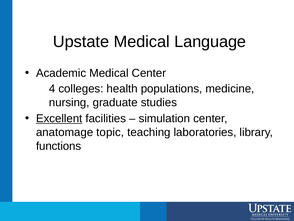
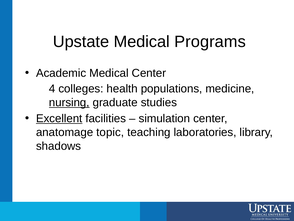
Language: Language -> Programs
nursing underline: none -> present
functions: functions -> shadows
